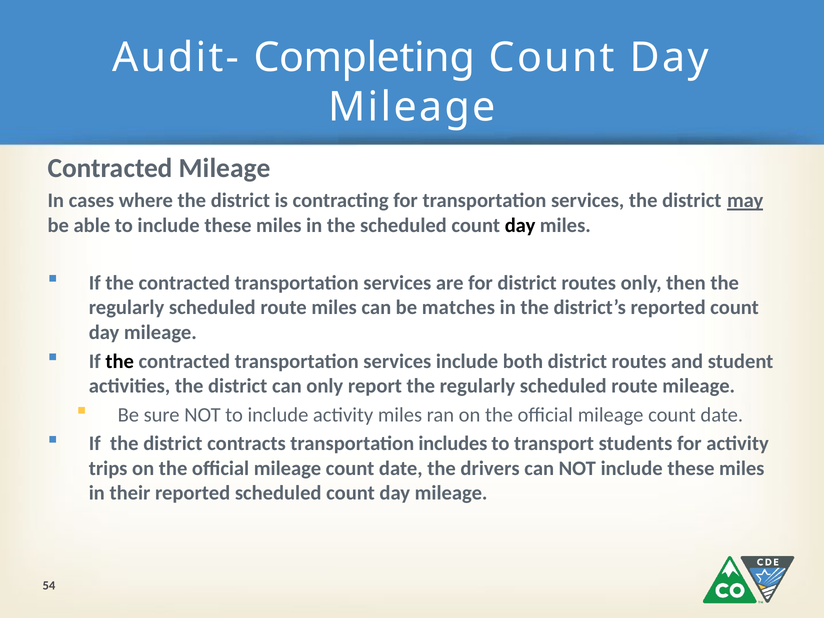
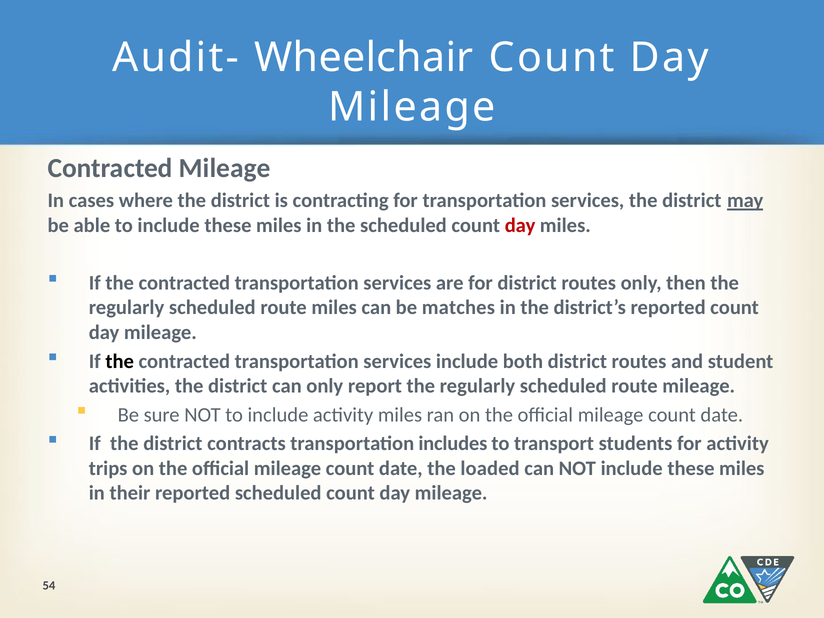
Completing: Completing -> Wheelchair
day at (520, 225) colour: black -> red
drivers: drivers -> loaded
